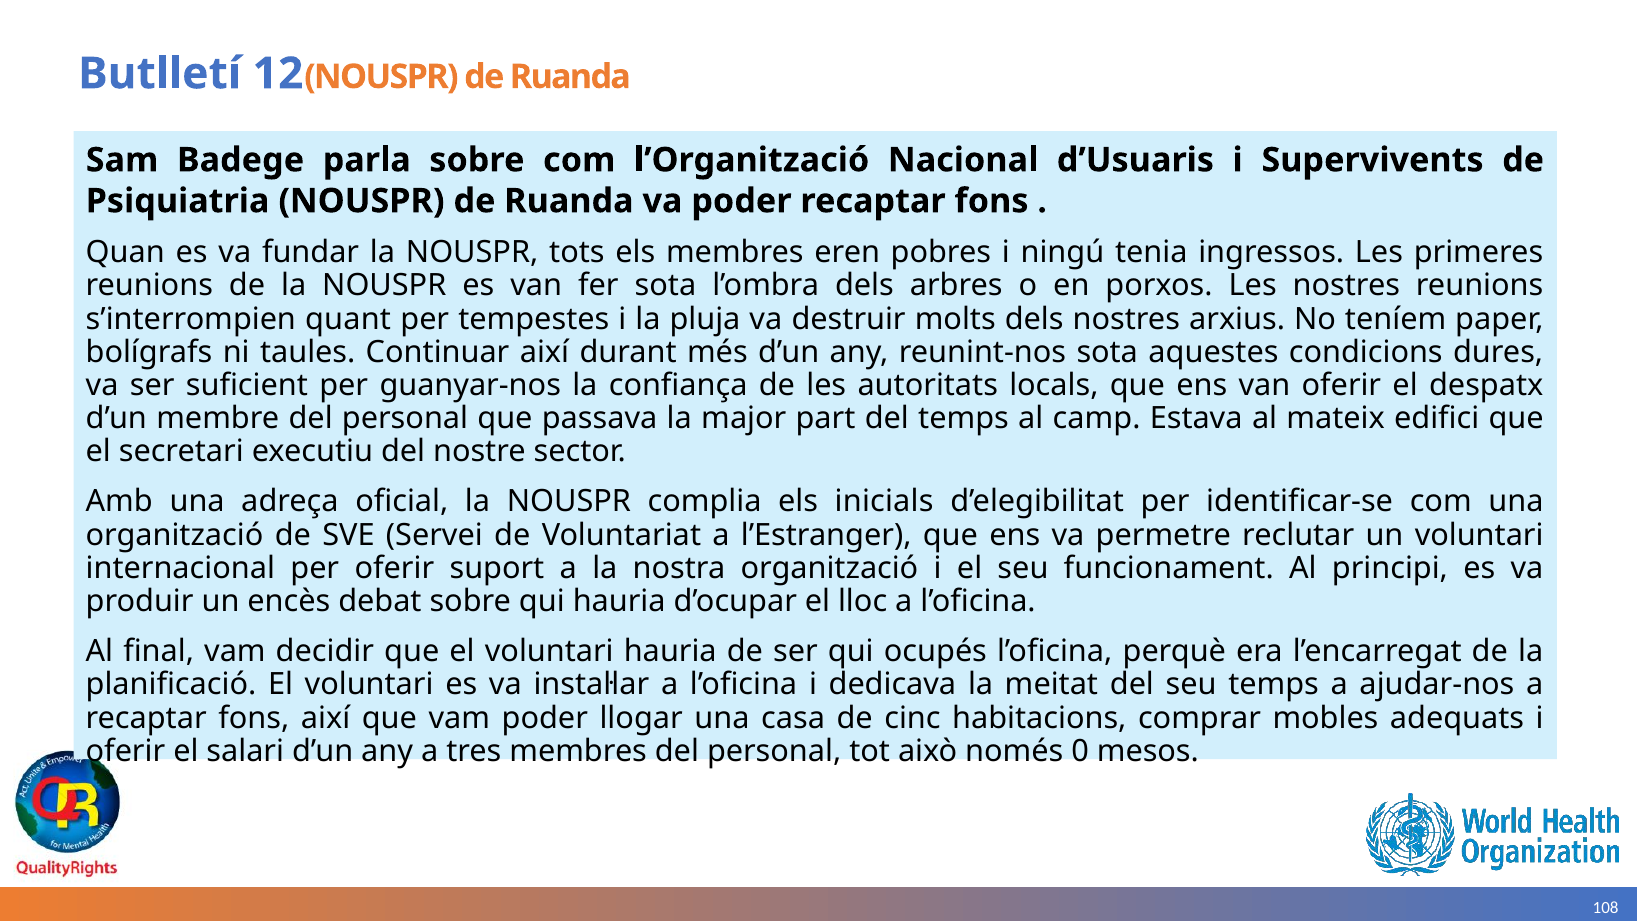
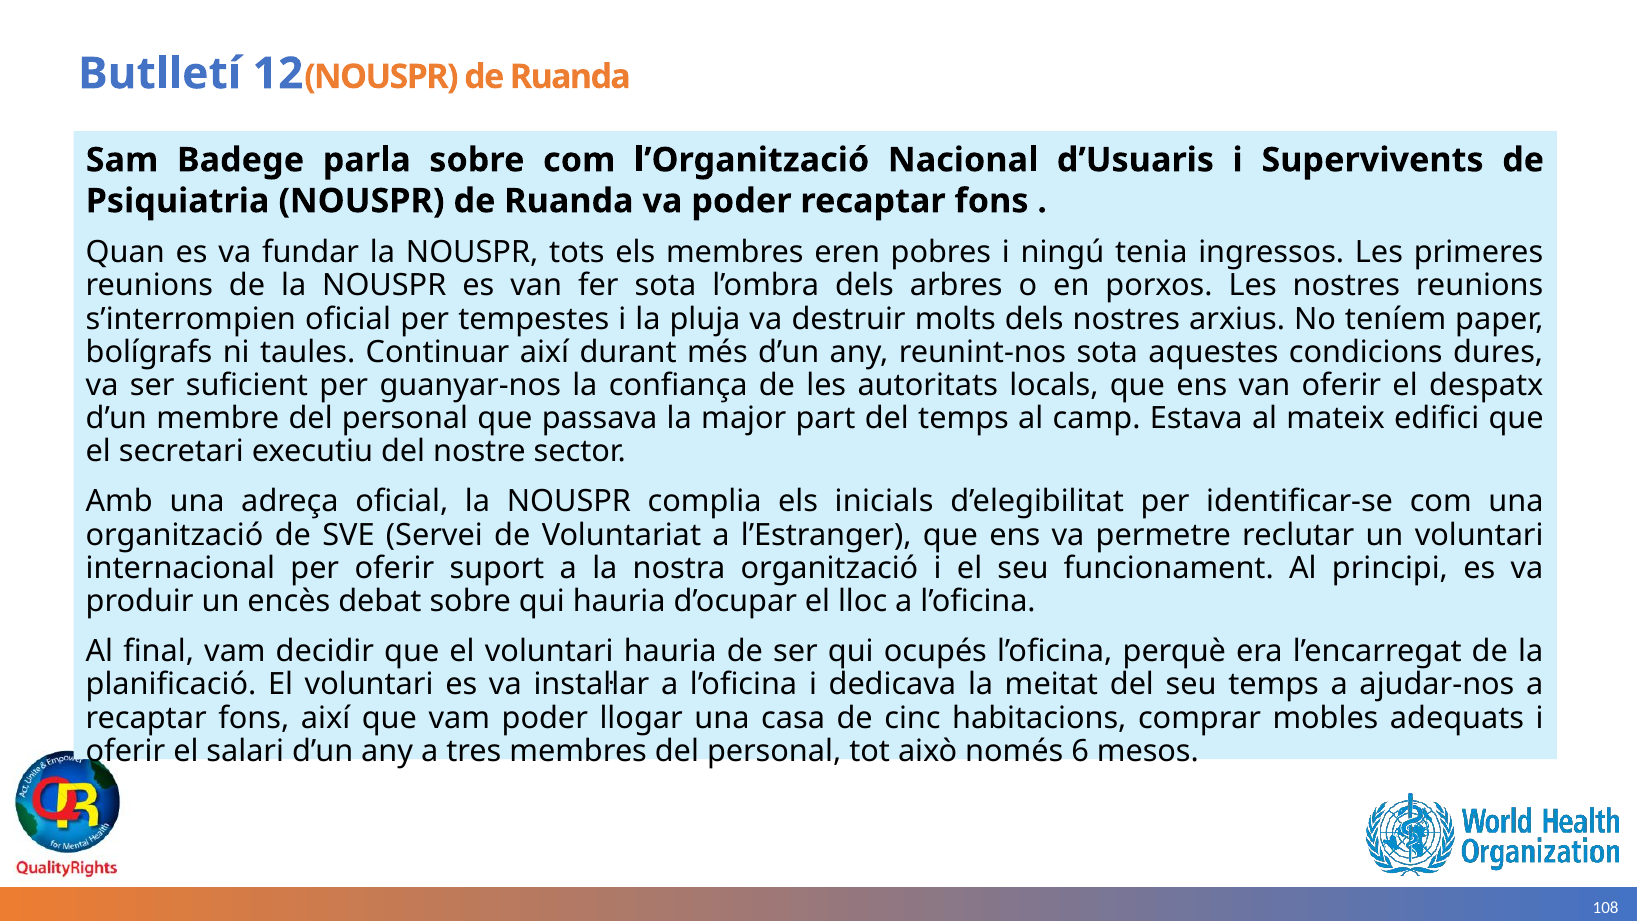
s’interrompien quant: quant -> oficial
0: 0 -> 6
